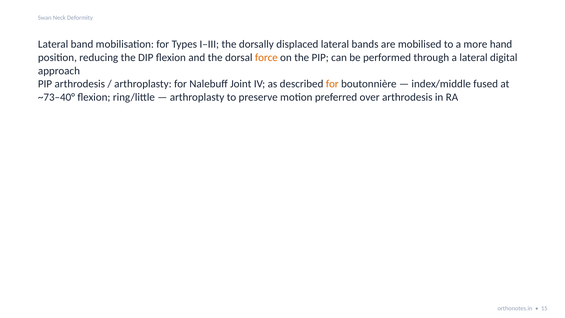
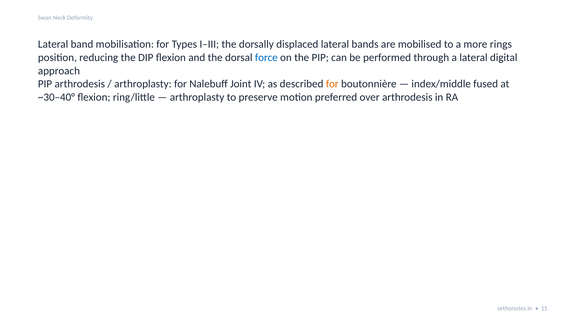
hand: hand -> rings
force colour: orange -> blue
~73–40°: ~73–40° -> ~30–40°
